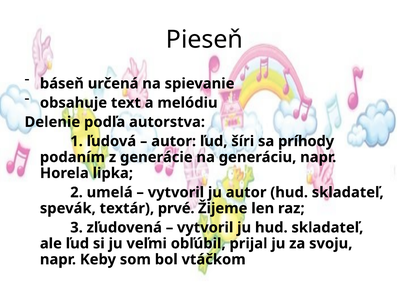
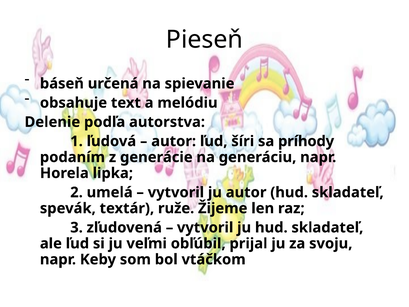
prvé: prvé -> ruže
